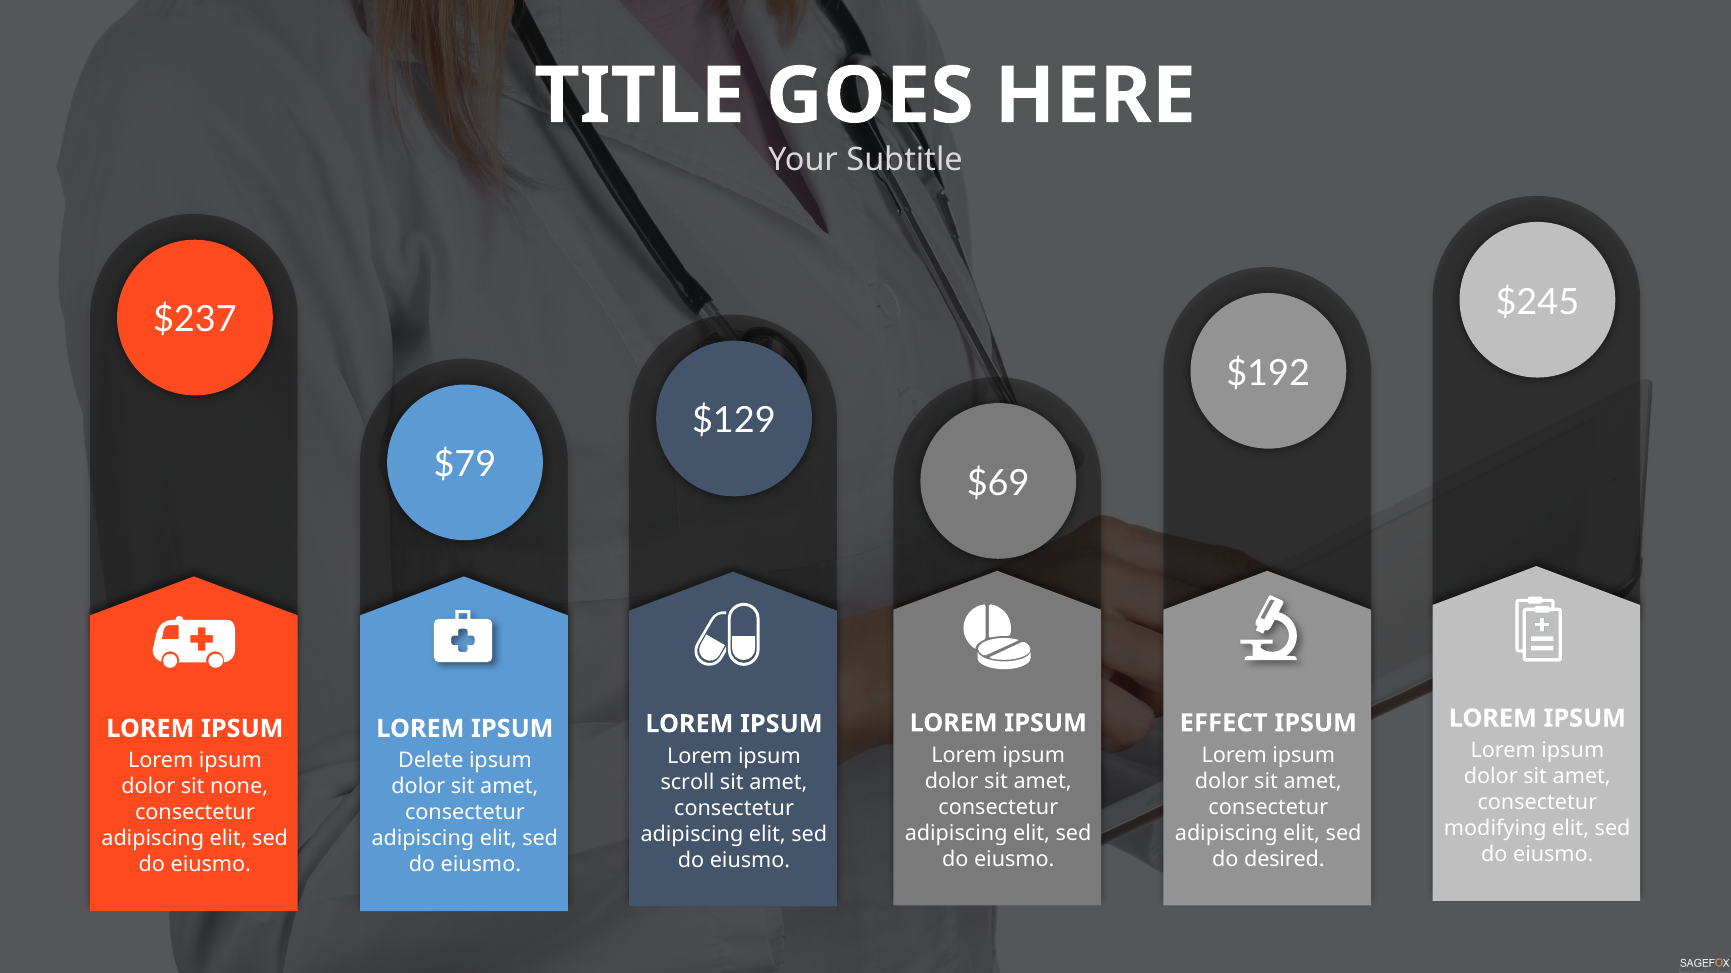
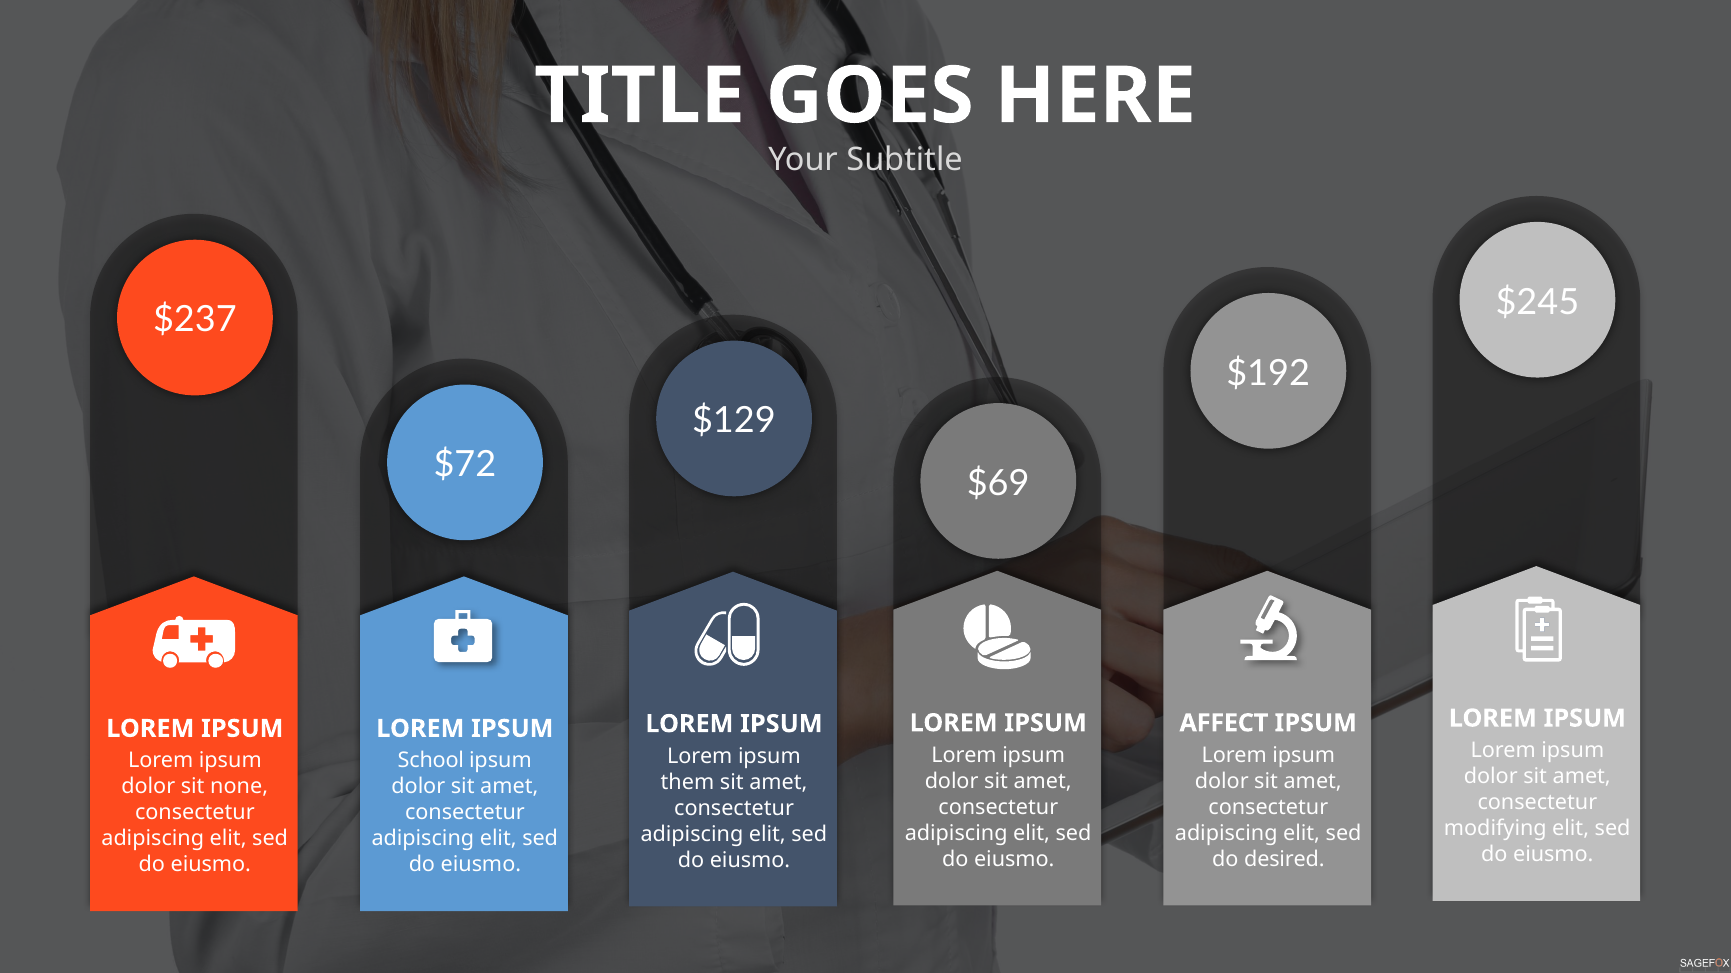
$79: $79 -> $72
EFFECT: EFFECT -> AFFECT
Delete: Delete -> School
scroll: scroll -> them
